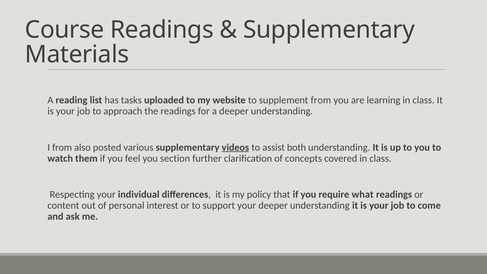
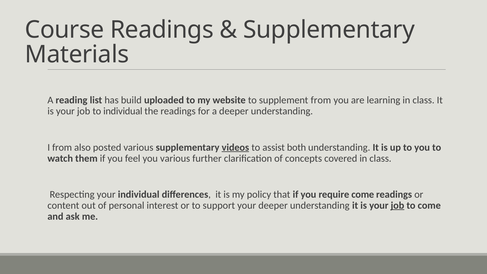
tasks: tasks -> build
to approach: approach -> individual
you section: section -> various
require what: what -> come
job at (397, 205) underline: none -> present
